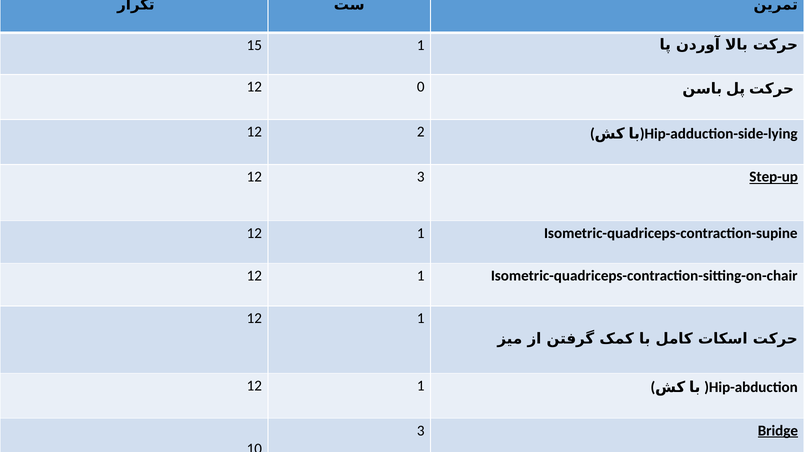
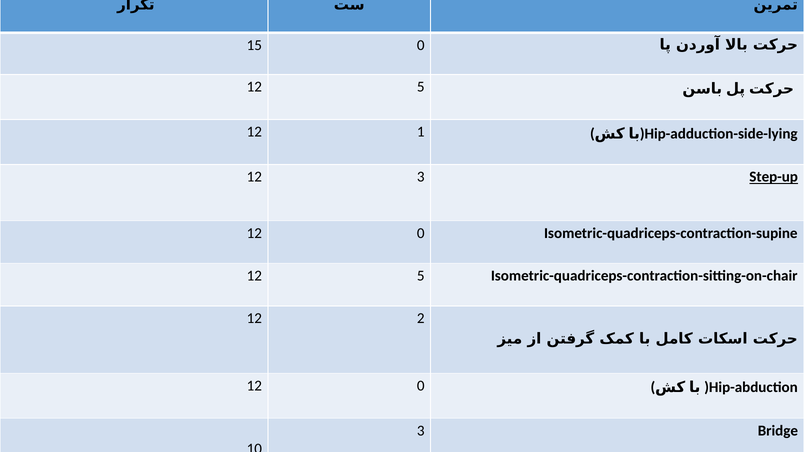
15 1: 1 -> 0
0 at (421, 87): 0 -> 5
2: 2 -> 1
1 at (421, 233): 1 -> 0
1 at (421, 276): 1 -> 5
1 at (421, 319): 1 -> 2
1 at (421, 386): 1 -> 0
Bridge underline: present -> none
